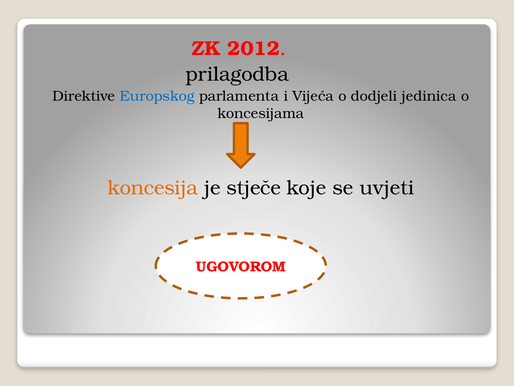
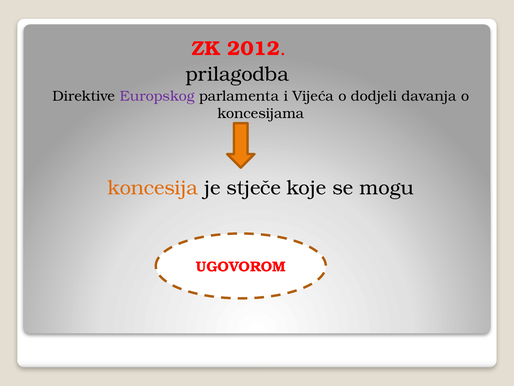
Europskog colour: blue -> purple
jedinica: jedinica -> davanja
uvjeti: uvjeti -> mogu
